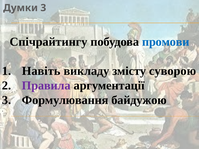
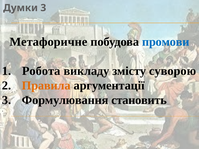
Спічрайтингу: Спічрайтингу -> Метафоричне
Навіть: Навіть -> Робота
Правила colour: purple -> orange
байдужою: байдужою -> становить
